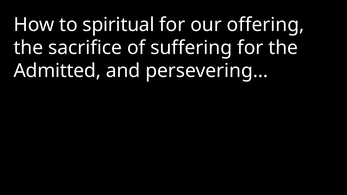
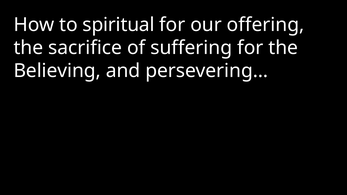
Admitted: Admitted -> Believing
